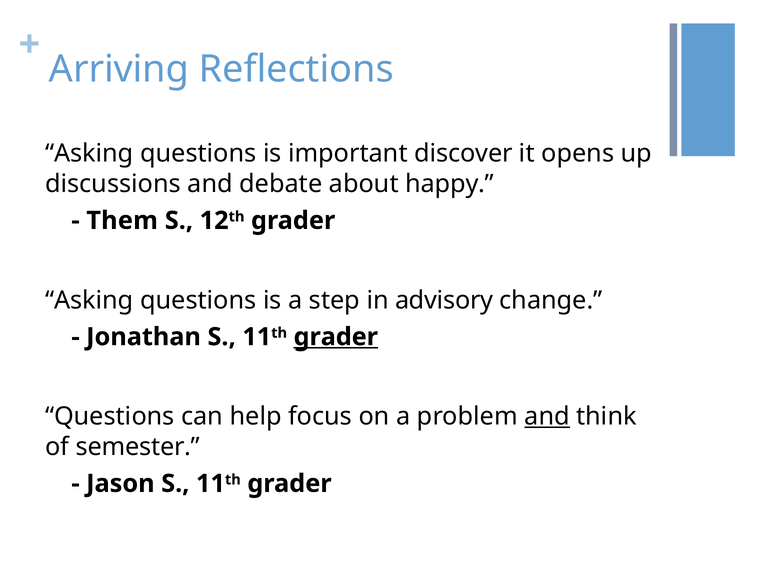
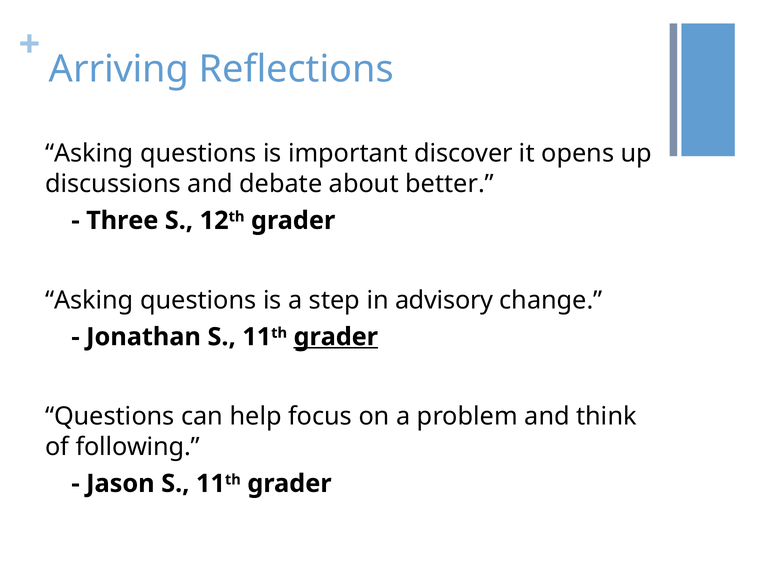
happy: happy -> better
Them: Them -> Three
and at (547, 417) underline: present -> none
semester: semester -> following
